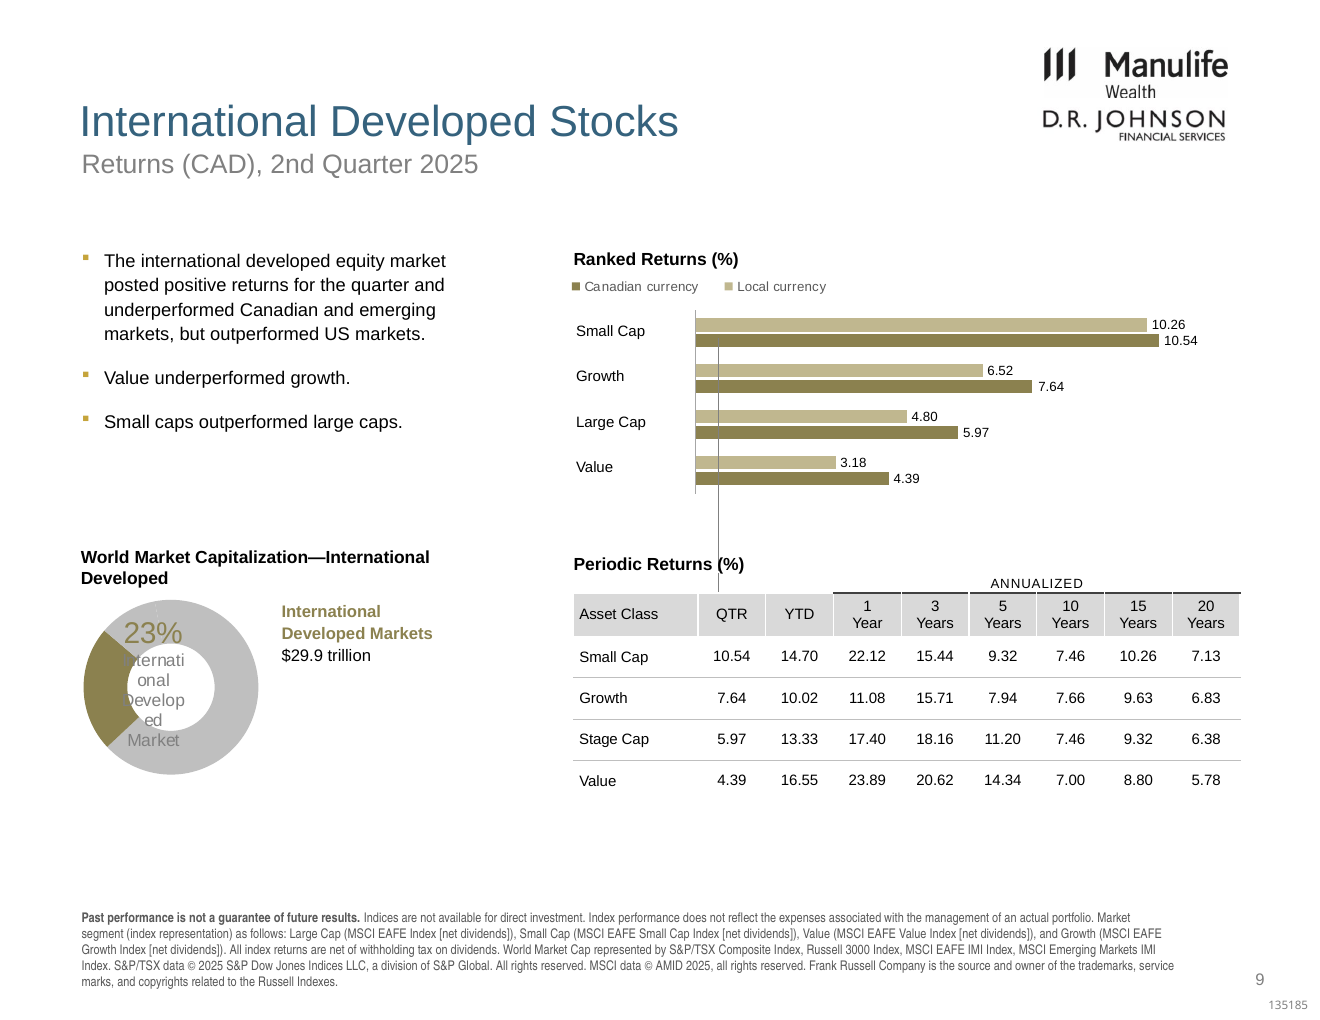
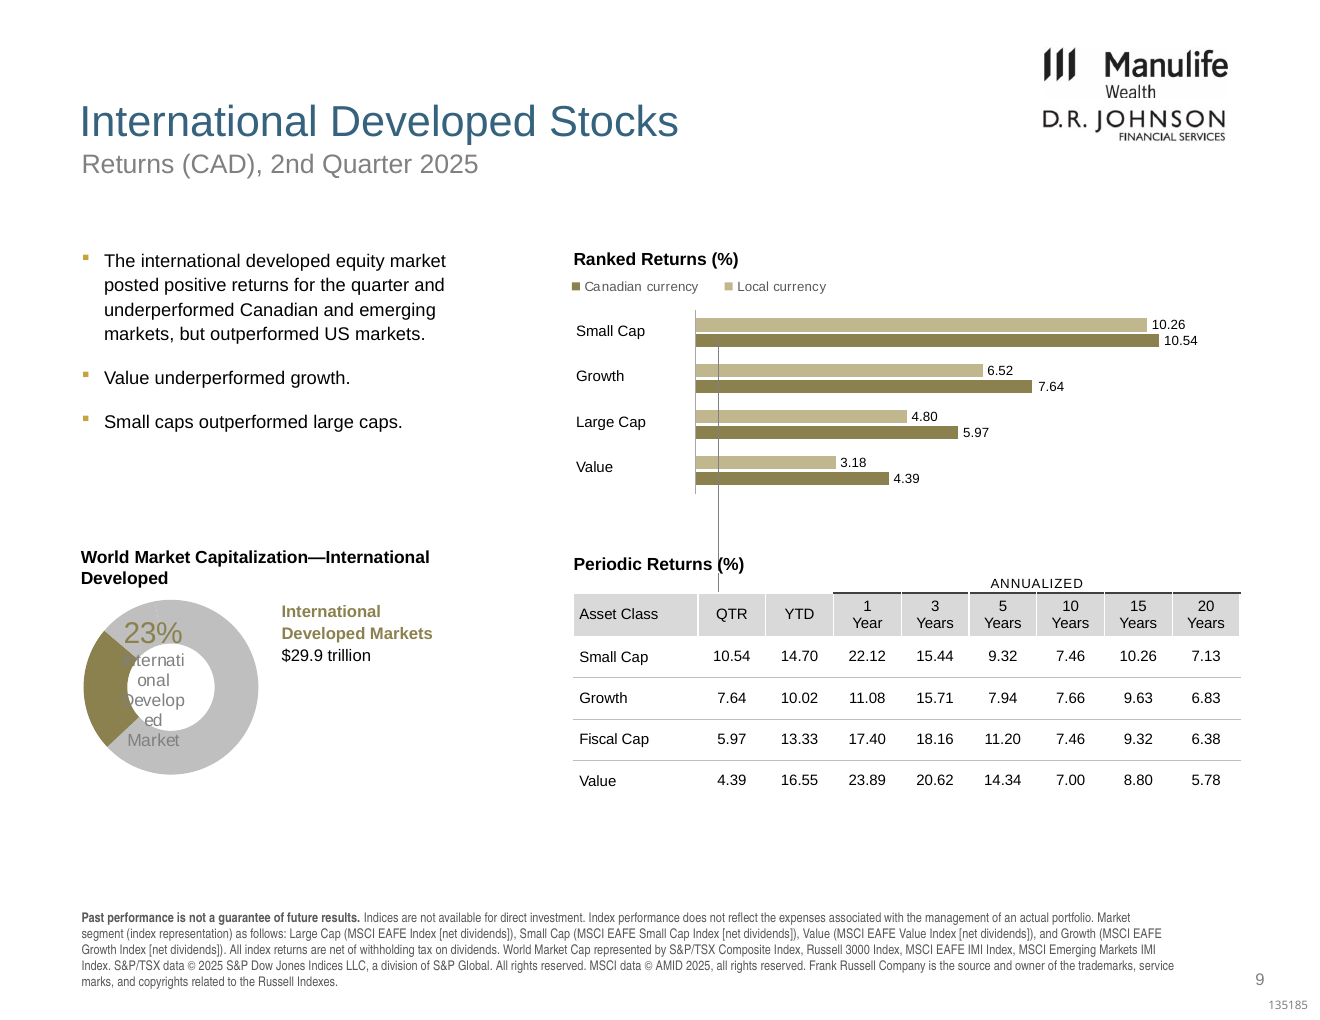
Stage: Stage -> Fiscal
